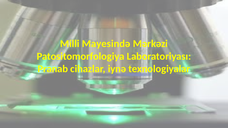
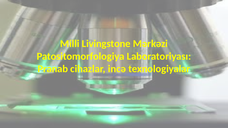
Mayesində: Mayesində -> Livingstone
iynə: iynə -> incə
